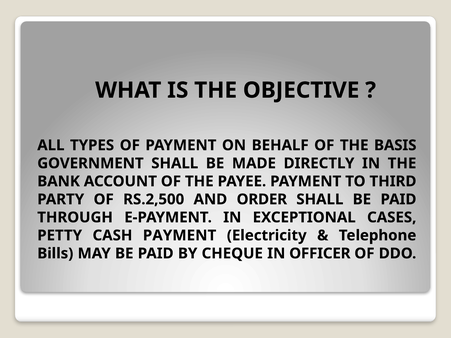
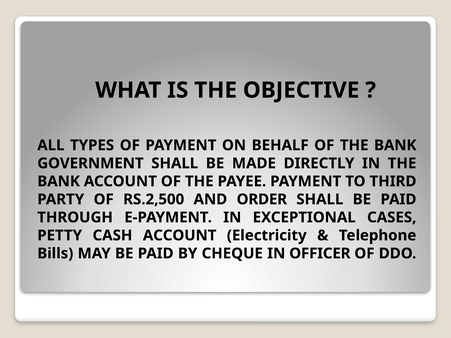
OF THE BASIS: BASIS -> BANK
CASH PAYMENT: PAYMENT -> ACCOUNT
